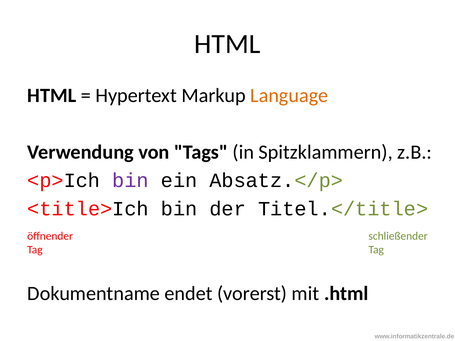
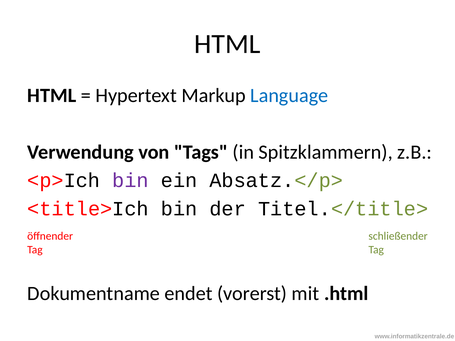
Language colour: orange -> blue
